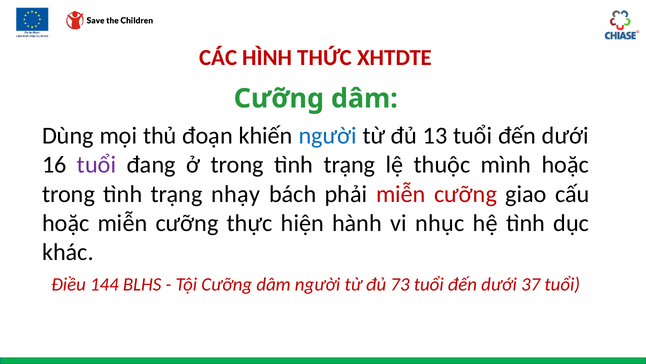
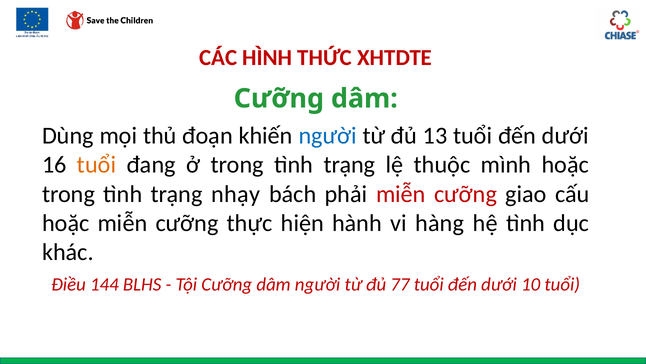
tuổi at (97, 165) colour: purple -> orange
nhục: nhục -> hàng
73: 73 -> 77
37: 37 -> 10
